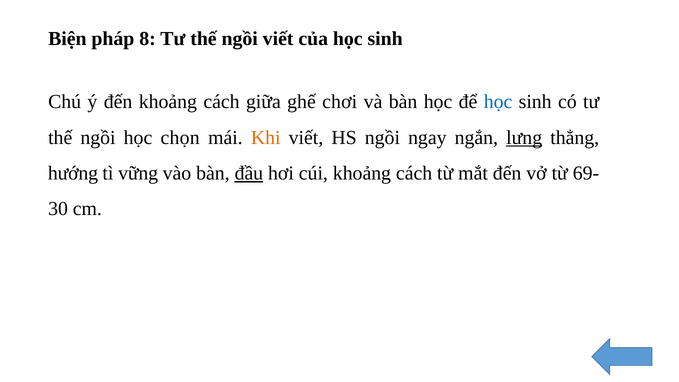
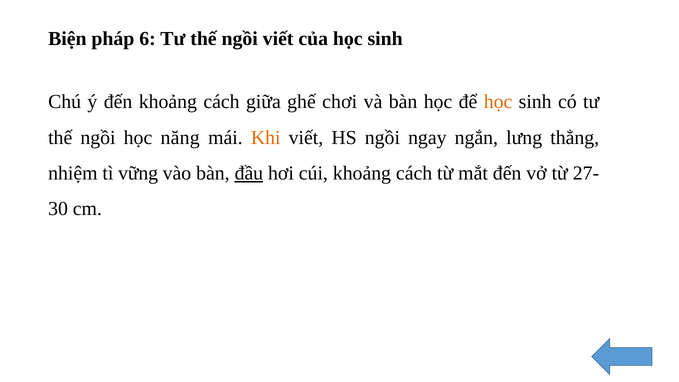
8: 8 -> 6
học at (498, 102) colour: blue -> orange
chọn: chọn -> năng
lưng underline: present -> none
hướng: hướng -> nhiệm
69-: 69- -> 27-
